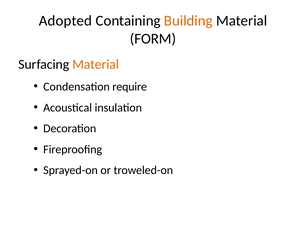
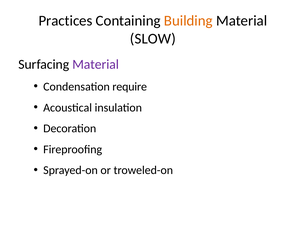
Adopted: Adopted -> Practices
FORM: FORM -> SLOW
Material at (96, 64) colour: orange -> purple
